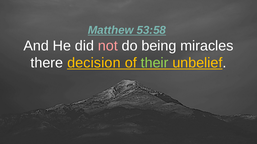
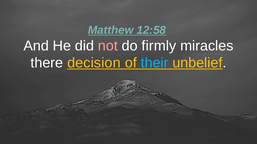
53:58: 53:58 -> 12:58
being: being -> firmly
their colour: light green -> light blue
